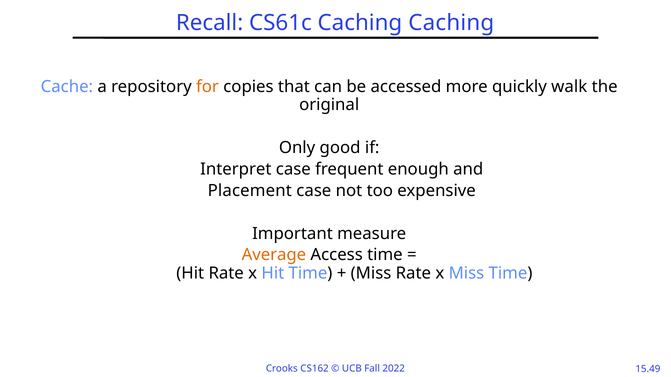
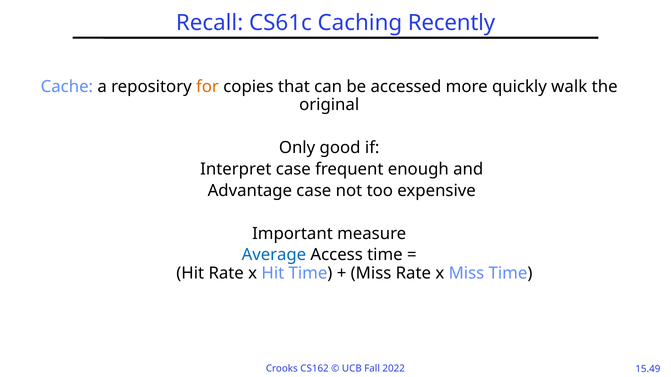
Caching Caching: Caching -> Recently
Placement: Placement -> Advantage
Average colour: orange -> blue
